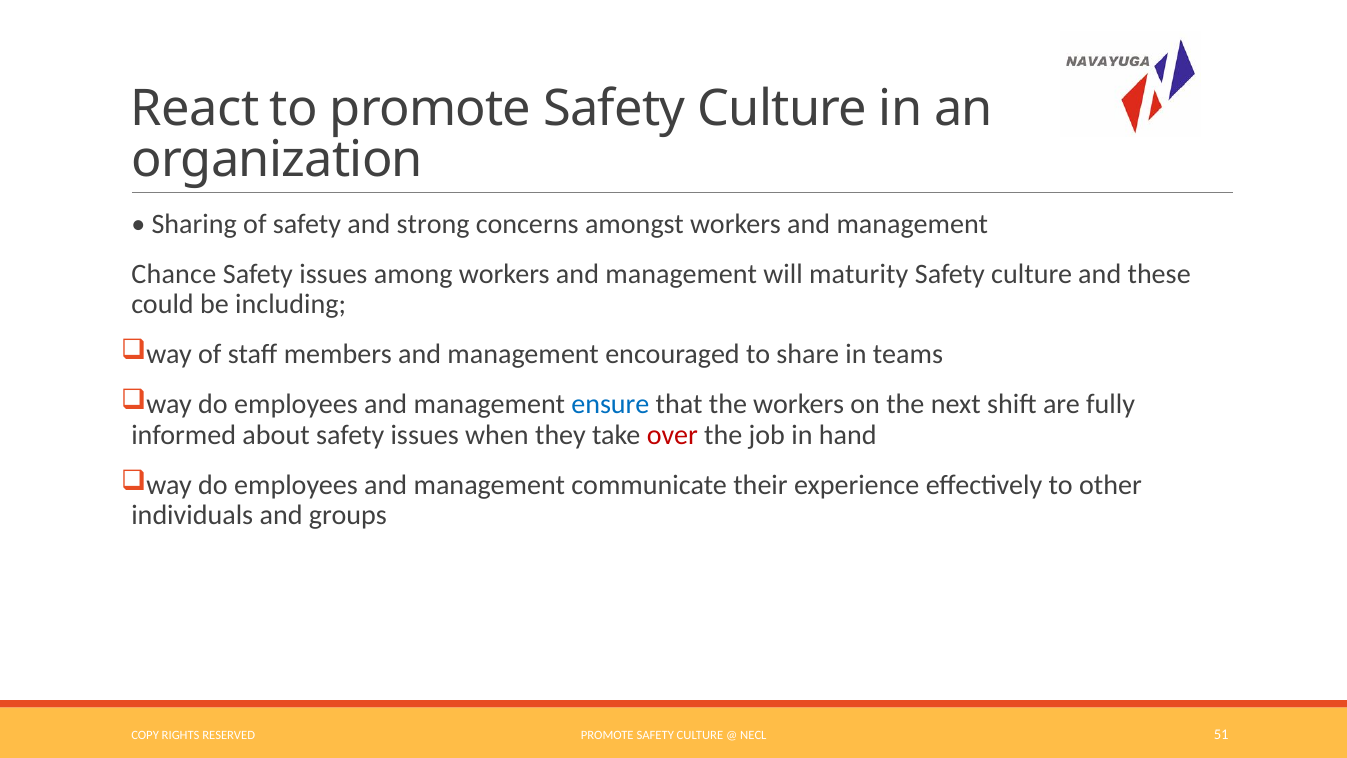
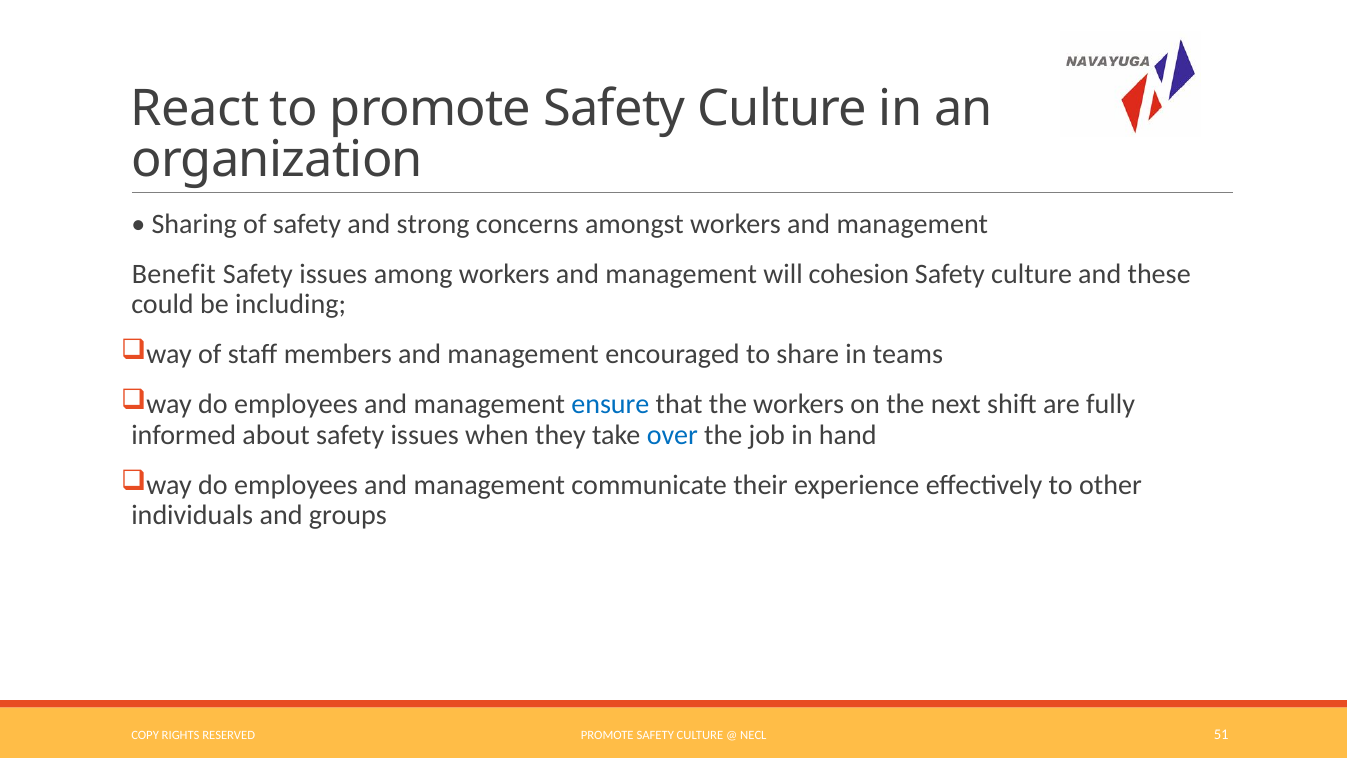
Chance: Chance -> Benefit
maturity: maturity -> cohesion
over colour: red -> blue
